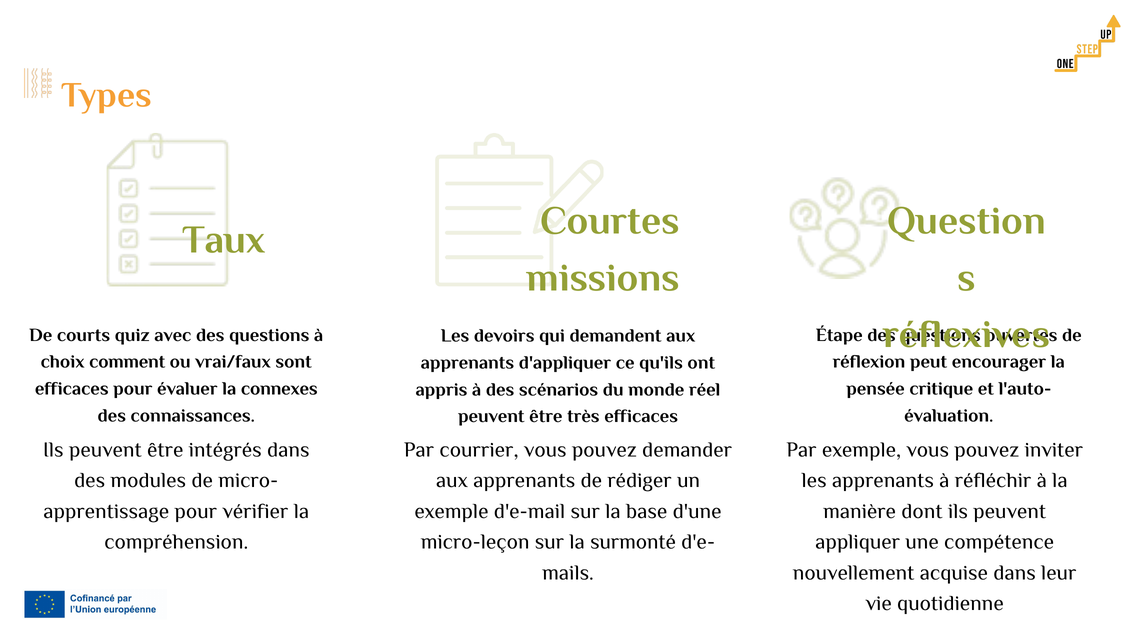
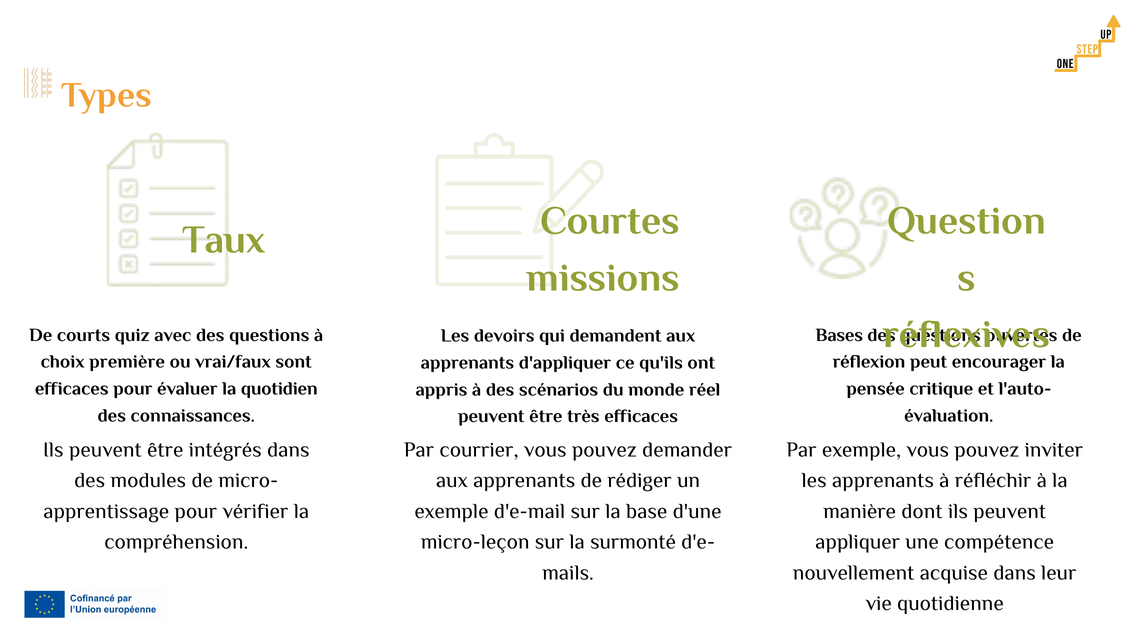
Étape: Étape -> Bases
comment: comment -> première
connexes: connexes -> quotidien
